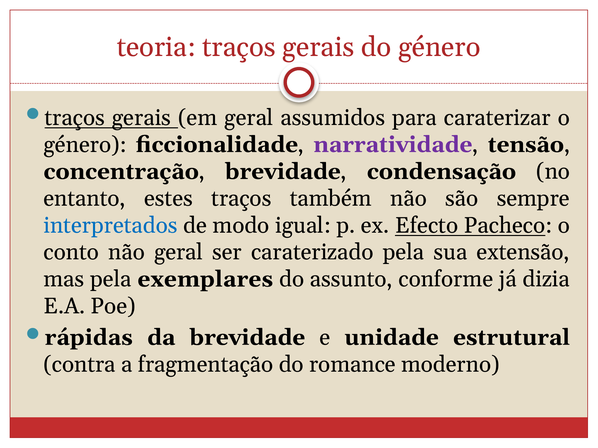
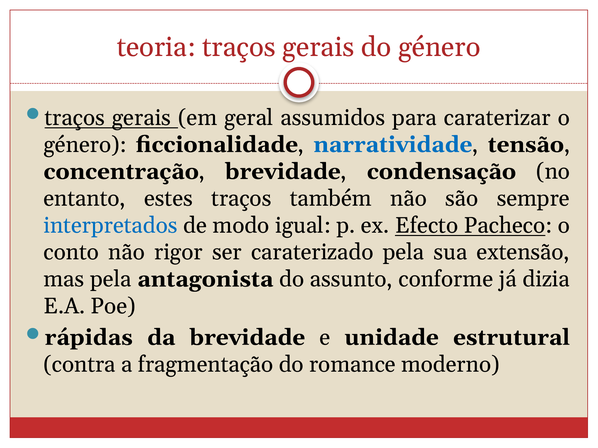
narratividade colour: purple -> blue
não geral: geral -> rigor
exemplares: exemplares -> antagonista
